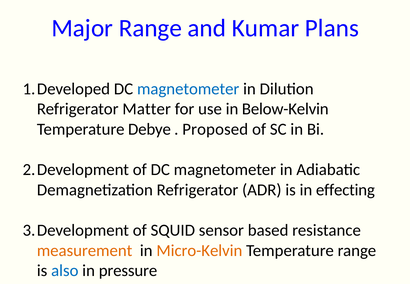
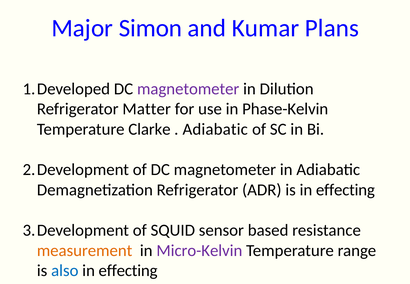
Major Range: Range -> Simon
magnetometer at (188, 89) colour: blue -> purple
Below-Kelvin: Below-Kelvin -> Phase-Kelvin
Debye: Debye -> Clarke
Proposed at (215, 129): Proposed -> Adiabatic
Micro-Kelvin colour: orange -> purple
pressure at (128, 271): pressure -> effecting
